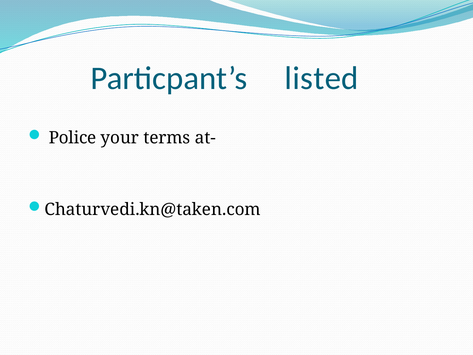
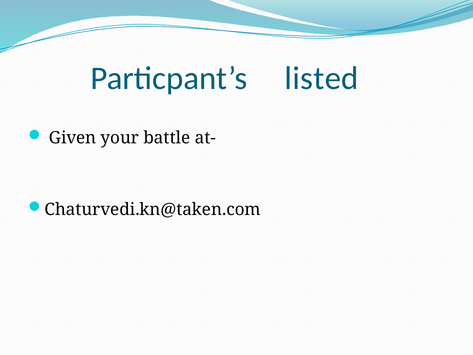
Police: Police -> Given
terms: terms -> battle
